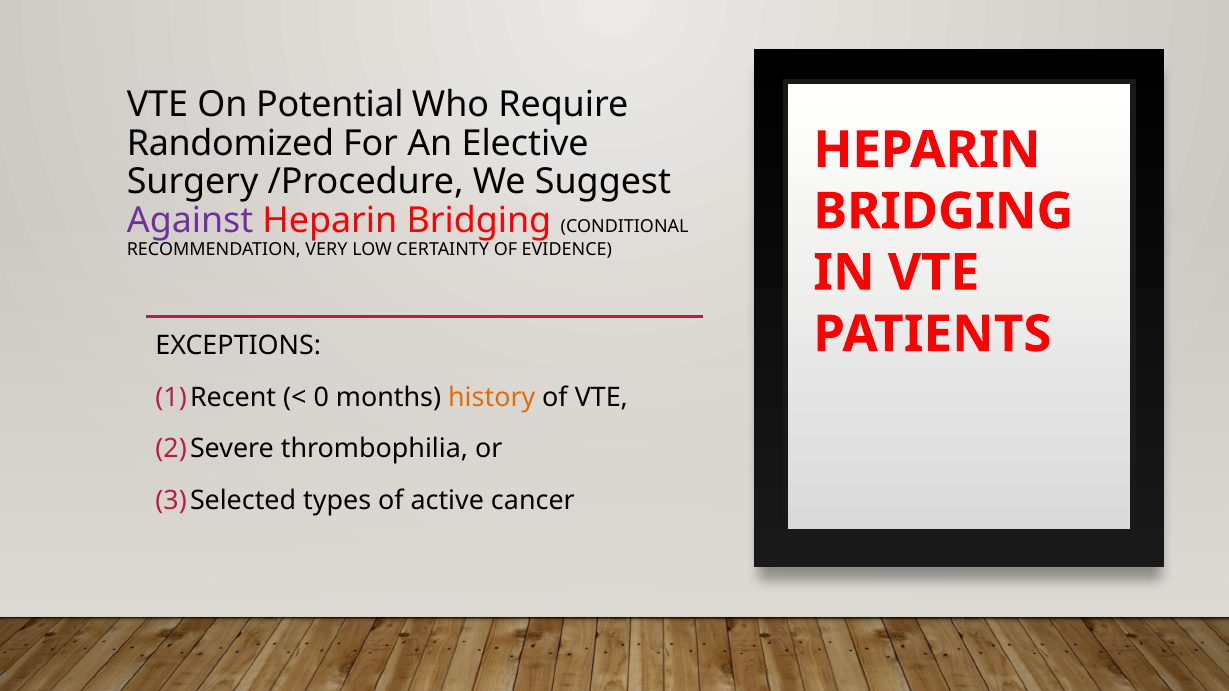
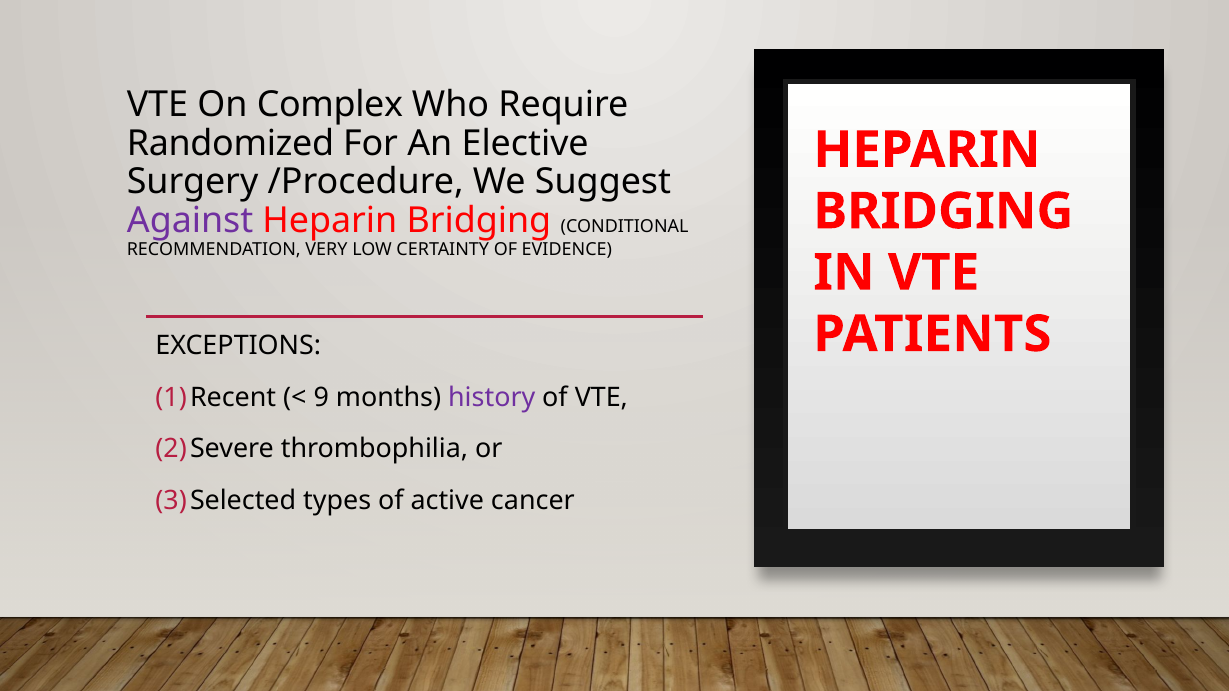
Potential: Potential -> Complex
0: 0 -> 9
history colour: orange -> purple
